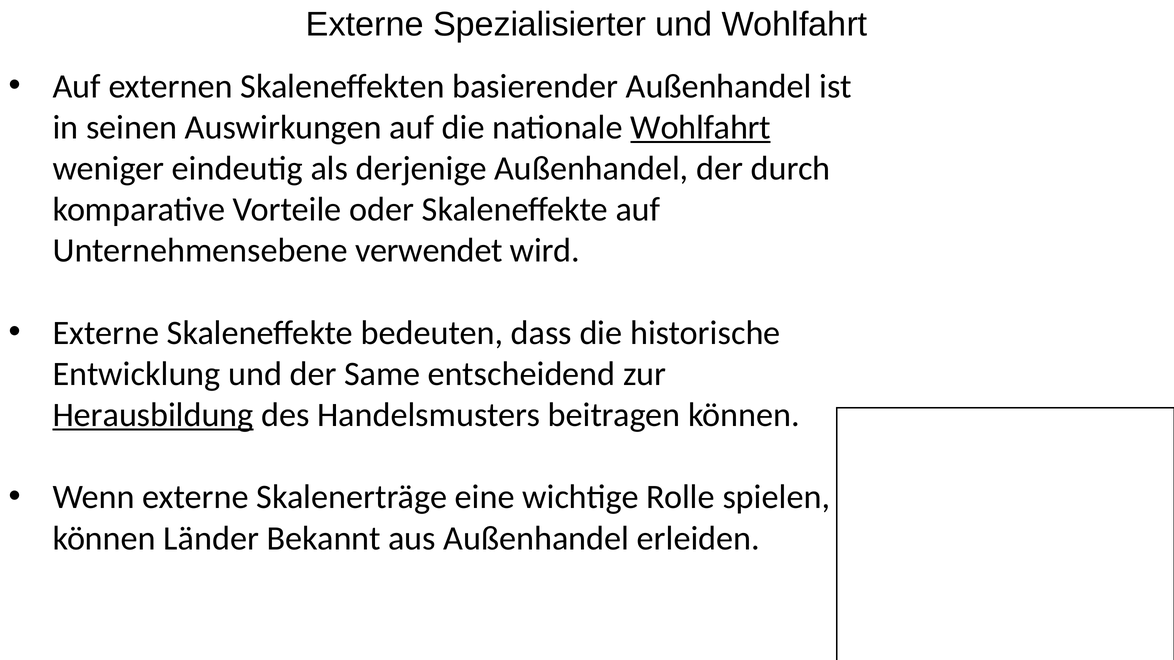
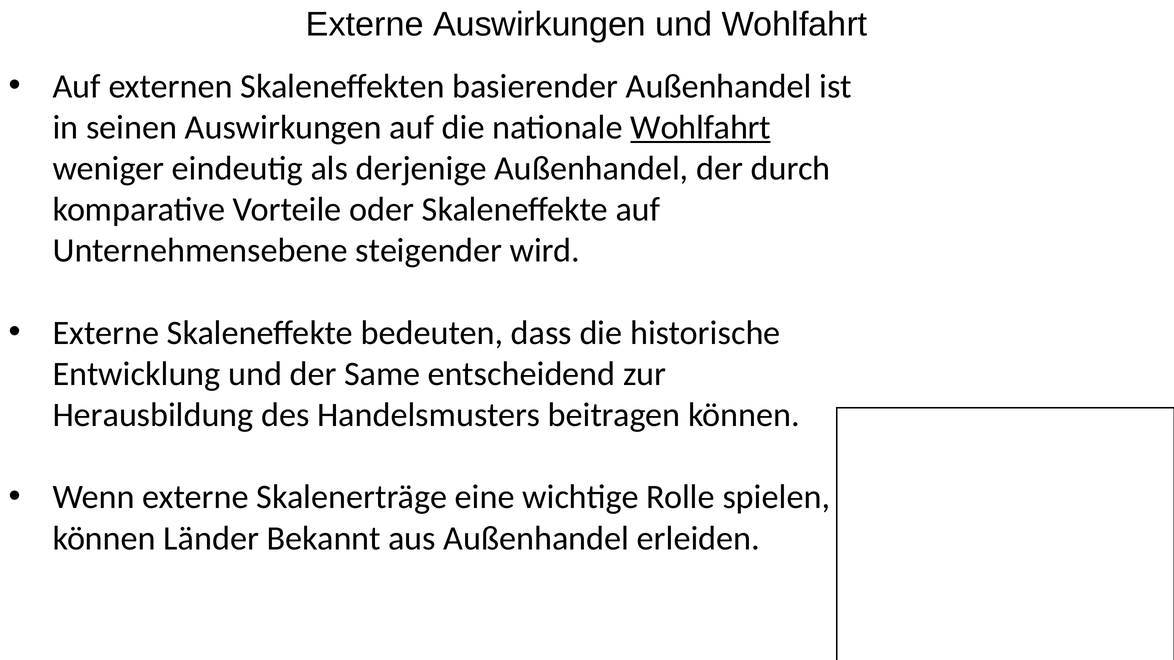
Externe Spezialisierter: Spezialisierter -> Auswirkungen
verwendet: verwendet -> steigender
Herausbildung underline: present -> none
